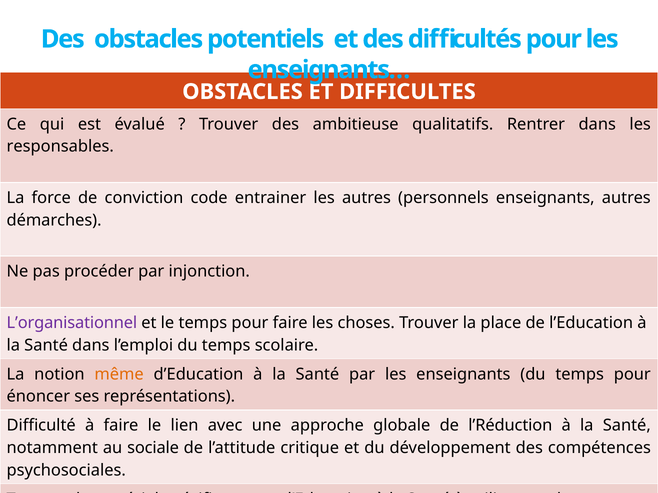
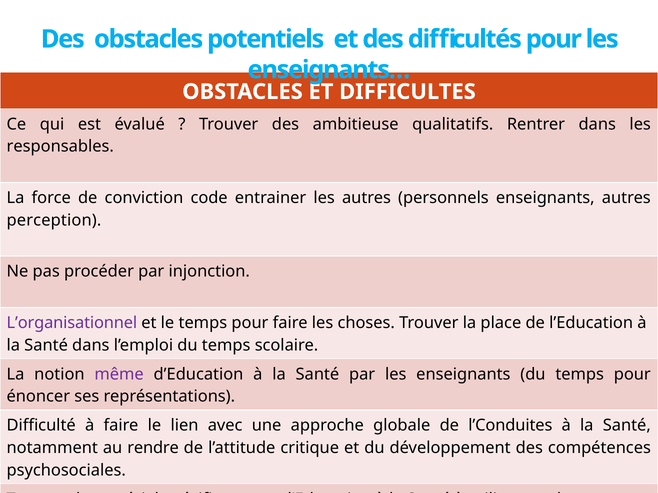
démarches: démarches -> perception
même colour: orange -> purple
l’Réduction: l’Réduction -> l’Conduites
sociale: sociale -> rendre
